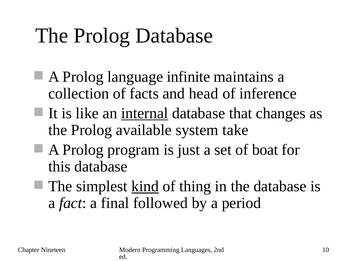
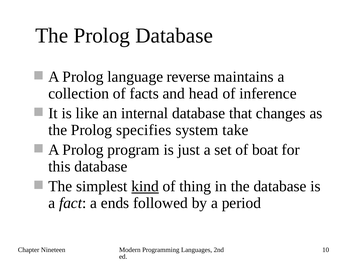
infinite: infinite -> reverse
internal underline: present -> none
available: available -> specifies
final: final -> ends
